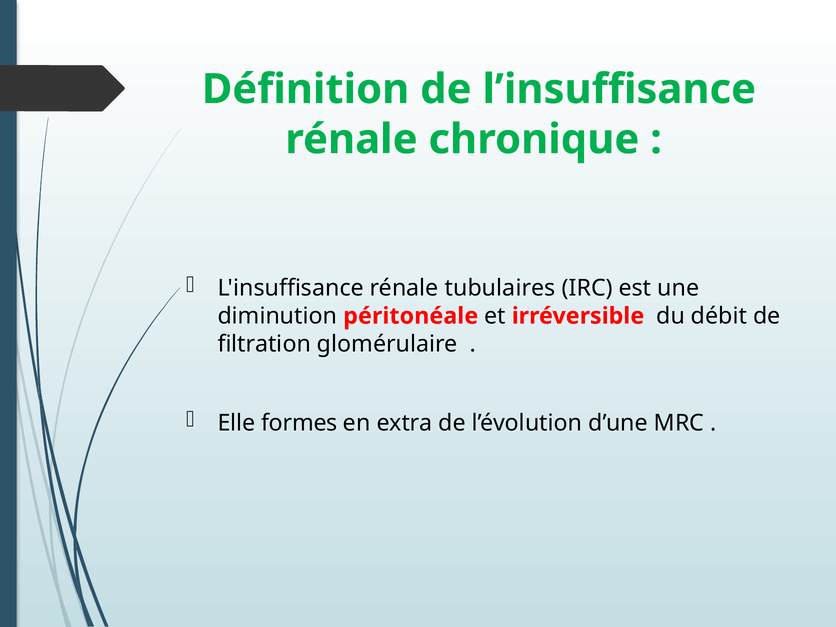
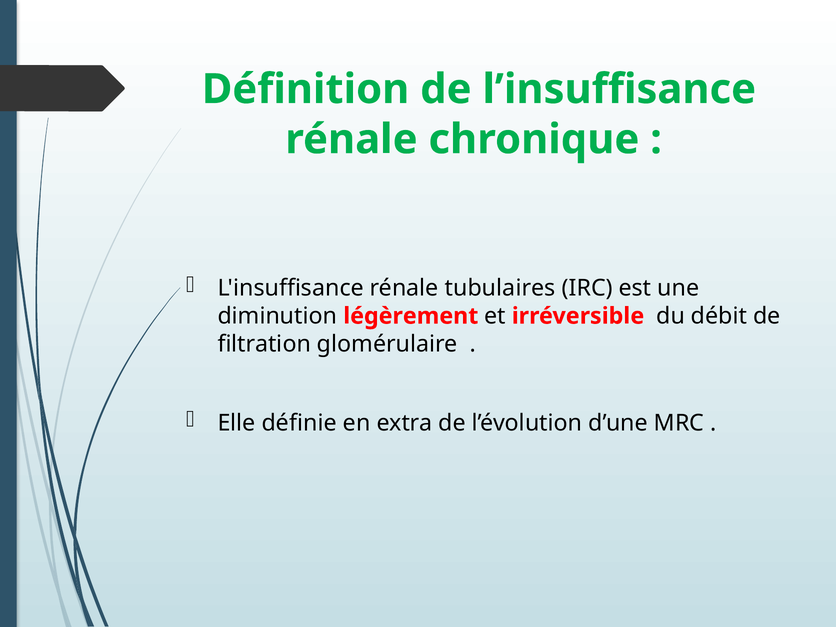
péritonéale: péritonéale -> légèrement
formes: formes -> définie
